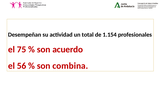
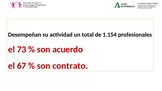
75: 75 -> 73
56: 56 -> 67
combina: combina -> contrato
